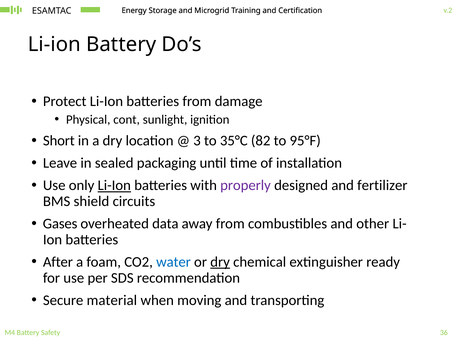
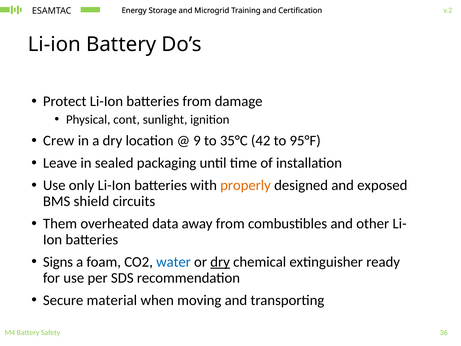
Short: Short -> Crew
3: 3 -> 9
82: 82 -> 42
Li-Ion at (114, 185) underline: present -> none
properly colour: purple -> orange
fertilizer: fertilizer -> exposed
Gases: Gases -> Them
After: After -> Signs
